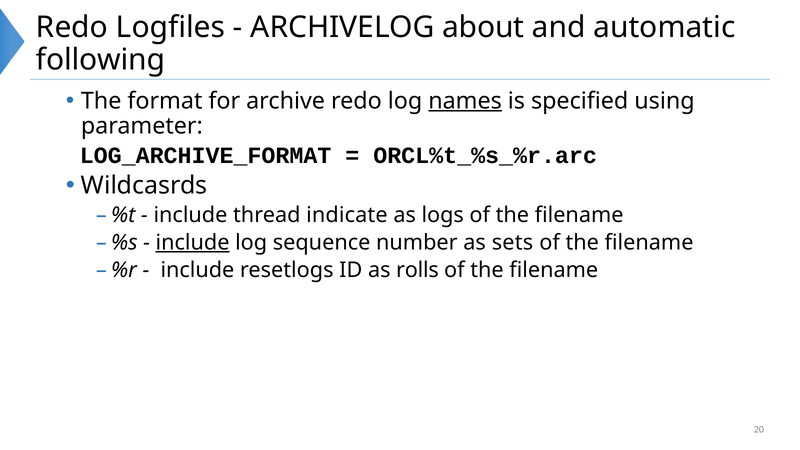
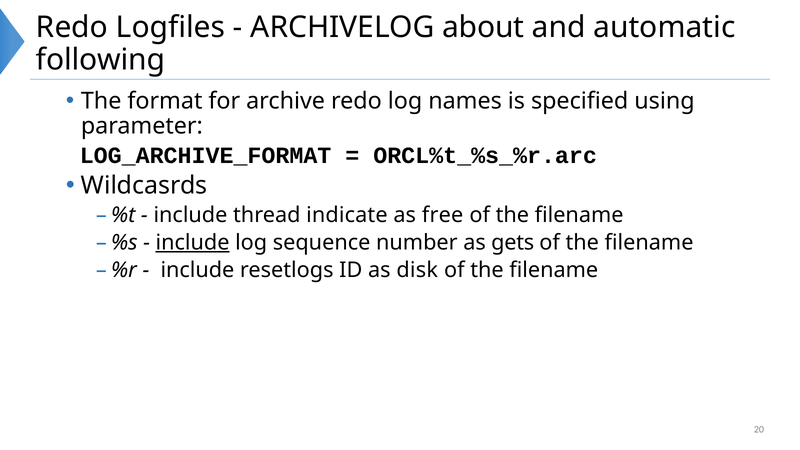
names underline: present -> none
logs: logs -> free
sets: sets -> gets
rolls: rolls -> disk
